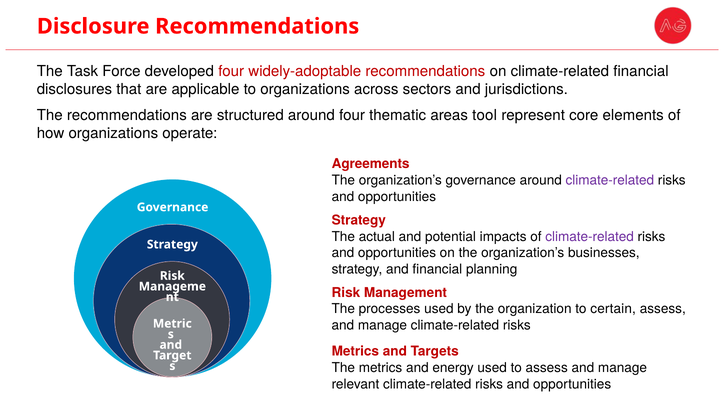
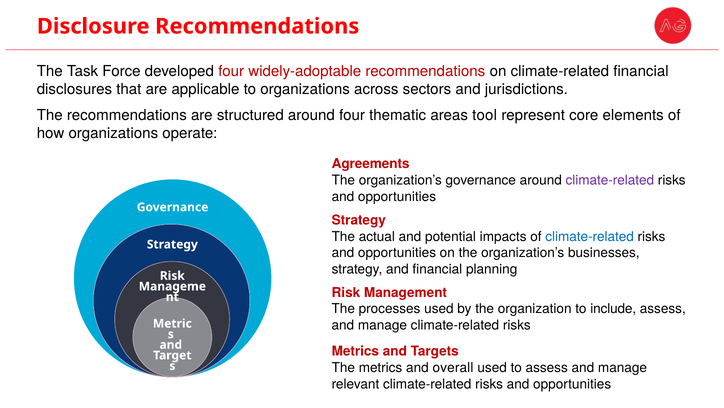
climate-related at (590, 236) colour: purple -> blue
certain: certain -> include
energy: energy -> overall
